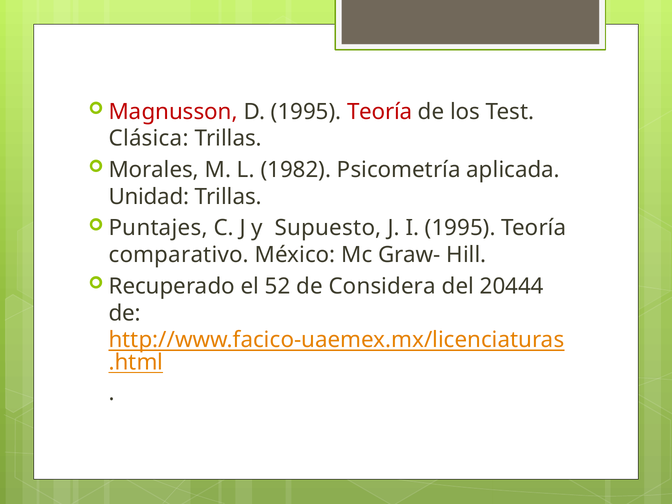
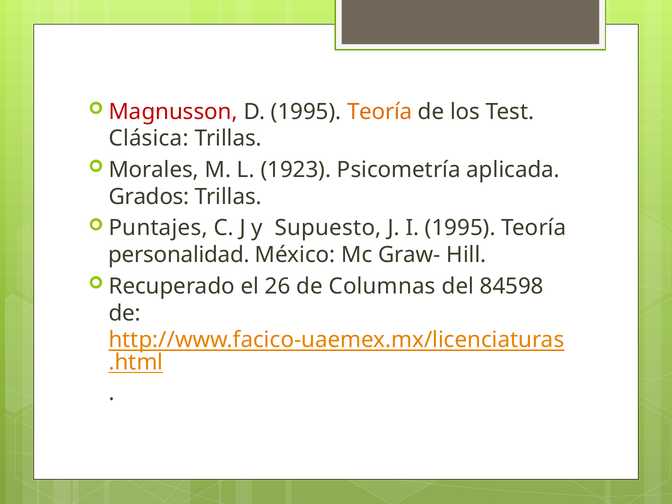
Teoría at (380, 112) colour: red -> orange
1982: 1982 -> 1923
Unidad: Unidad -> Grados
comparativo: comparativo -> personalidad
52: 52 -> 26
Considera: Considera -> Columnas
20444: 20444 -> 84598
